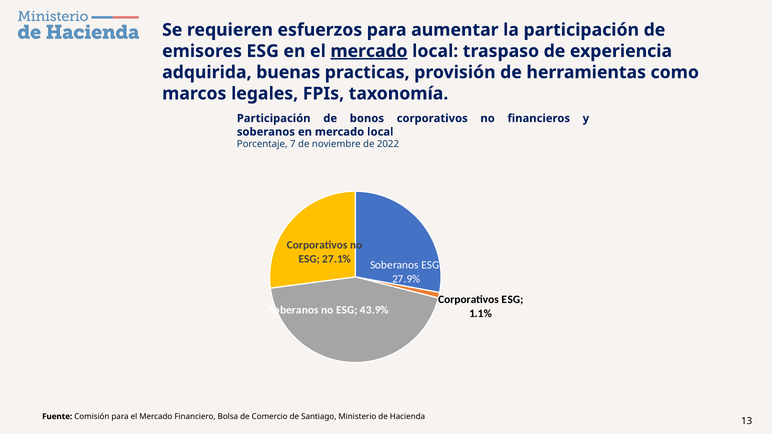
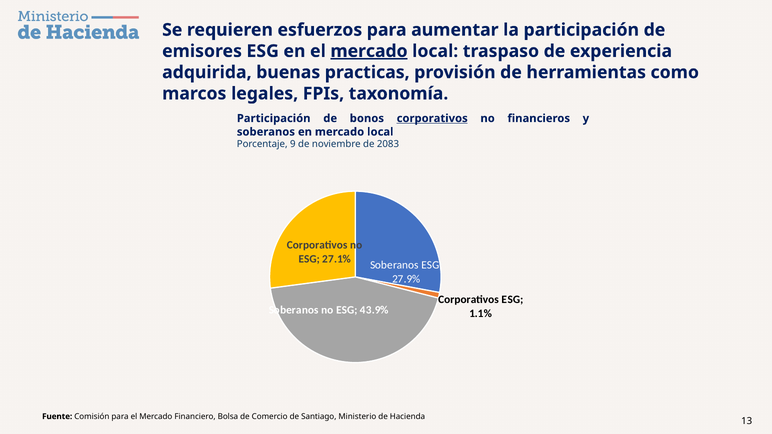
corporativos at (432, 118) underline: none -> present
7: 7 -> 9
2022: 2022 -> 2083
